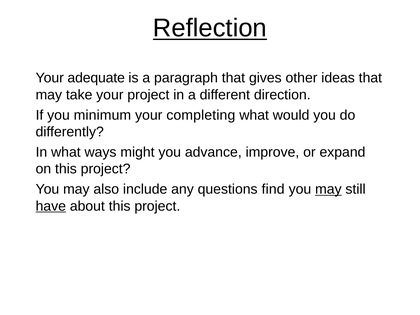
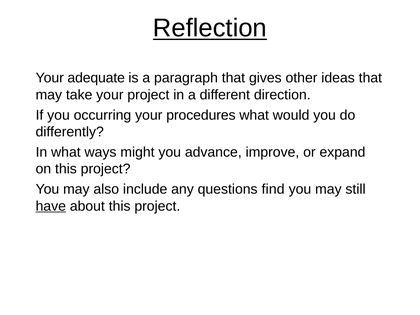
minimum: minimum -> occurring
completing: completing -> procedures
may at (328, 189) underline: present -> none
